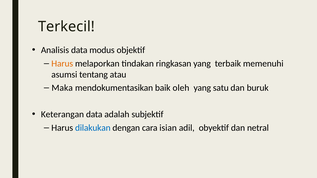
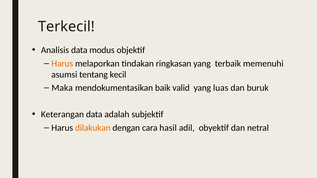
atau: atau -> kecil
oleh: oleh -> valid
satu: satu -> luas
dilakukan colour: blue -> orange
isian: isian -> hasil
